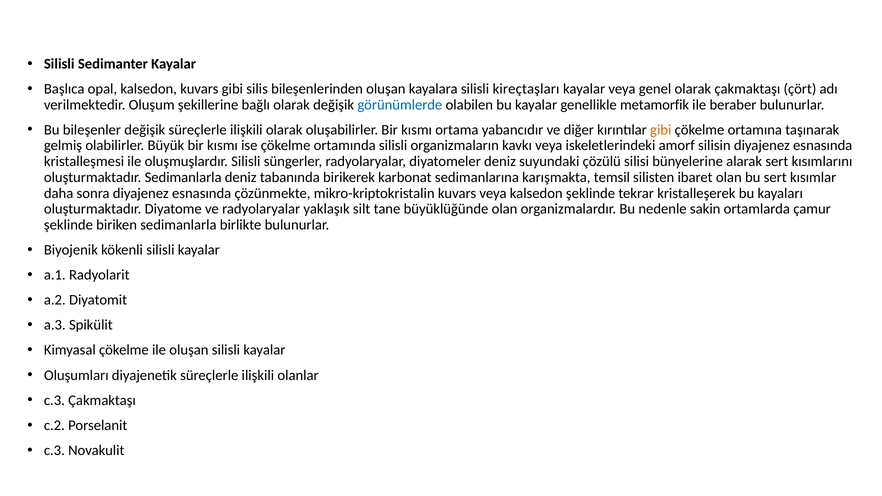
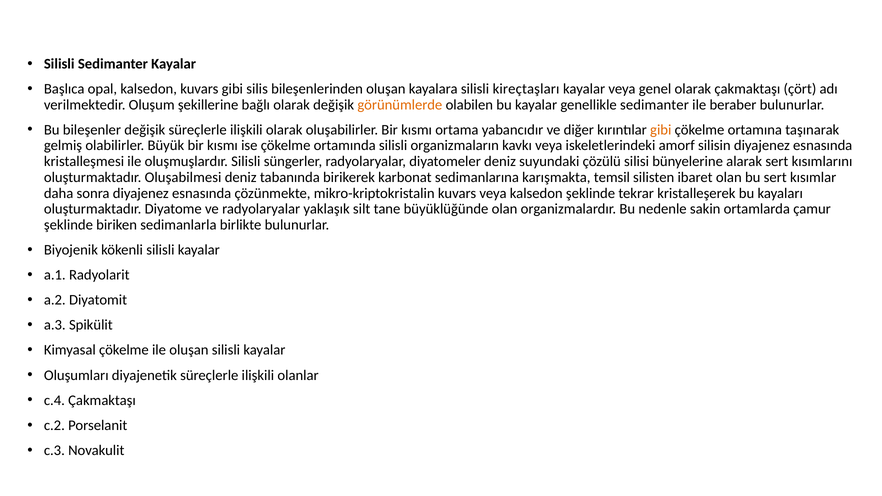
görünümlerde colour: blue -> orange
genellikle metamorfik: metamorfik -> sedimanter
oluşturmaktadır Sedimanlarla: Sedimanlarla -> Oluşabilmesi
c.3 at (54, 400): c.3 -> c.4
